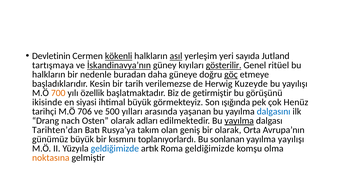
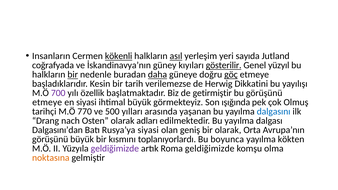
Devletinin: Devletinin -> Insanların
tartışmaya: tartışmaya -> coğrafyada
İskandinavya’nın underline: present -> none
ritüel: ritüel -> yüzyıl
bir at (73, 75) underline: none -> present
daha underline: none -> present
Kuzeyde: Kuzeyde -> Dikkatini
700 colour: orange -> purple
ikisinde at (47, 102): ikisinde -> etmeye
Henüz: Henüz -> Olmuş
706: 706 -> 770
yayılma at (239, 121) underline: present -> none
Tarihten’dan: Tarihten’dan -> Dalgasını’dan
Rusya’ya takım: takım -> siyasi
günümüz at (50, 139): günümüz -> görüşünü
sonlanan: sonlanan -> boyunca
yayılma yayılışı: yayılışı -> kökten
geldiğimizde at (115, 149) colour: blue -> purple
